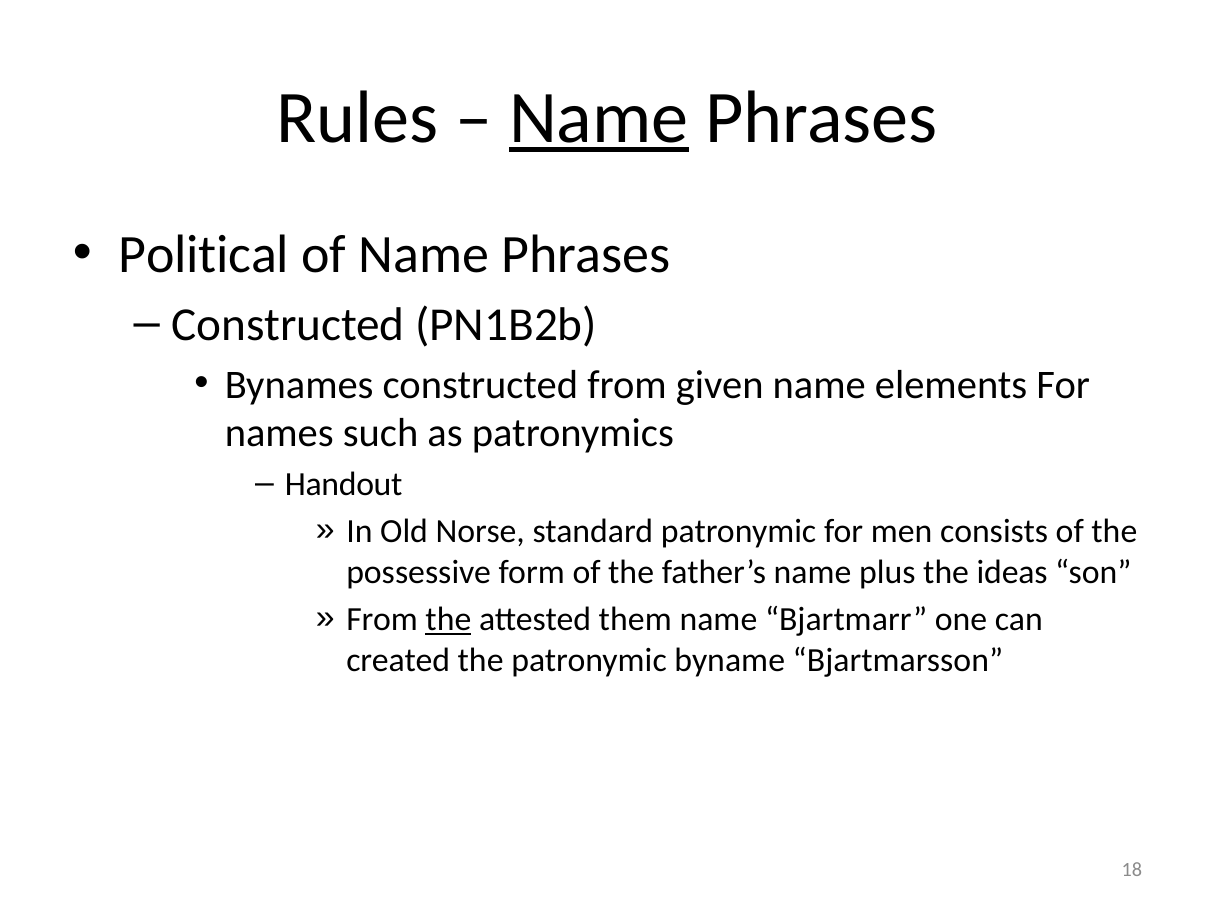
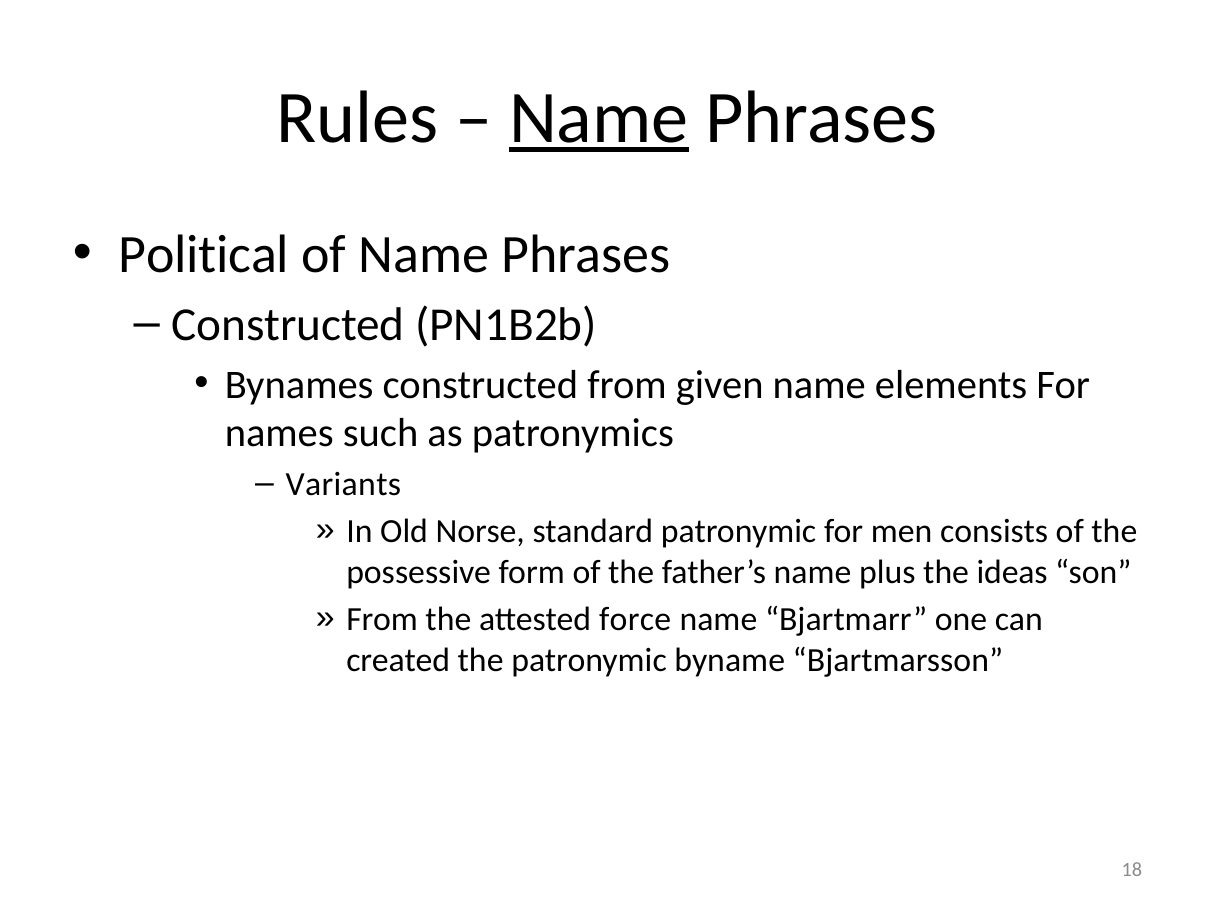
Handout: Handout -> Variants
the at (448, 620) underline: present -> none
them: them -> force
